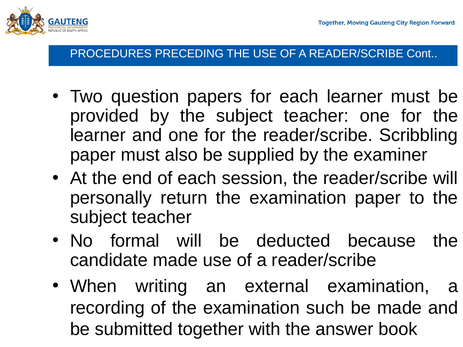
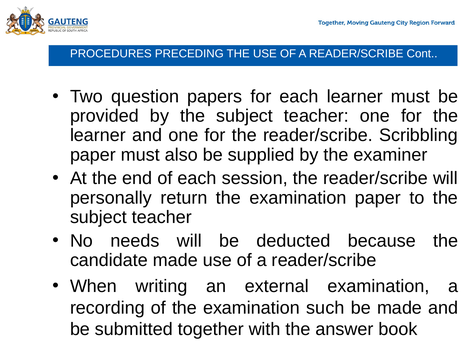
formal: formal -> needs
